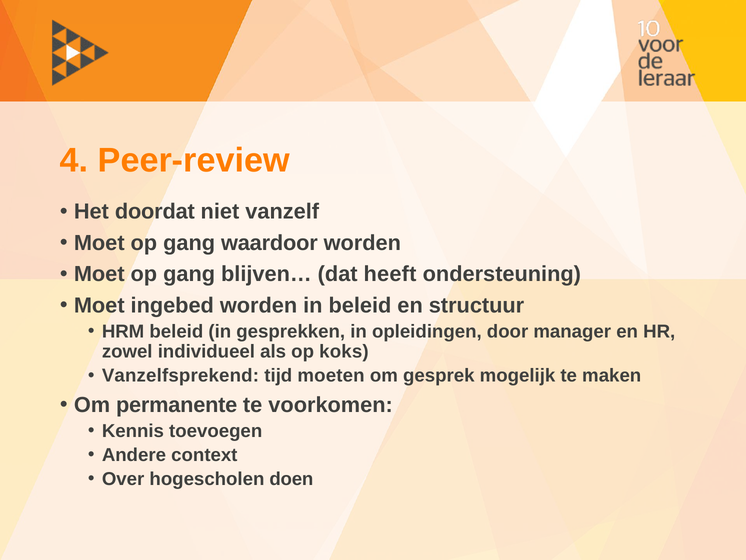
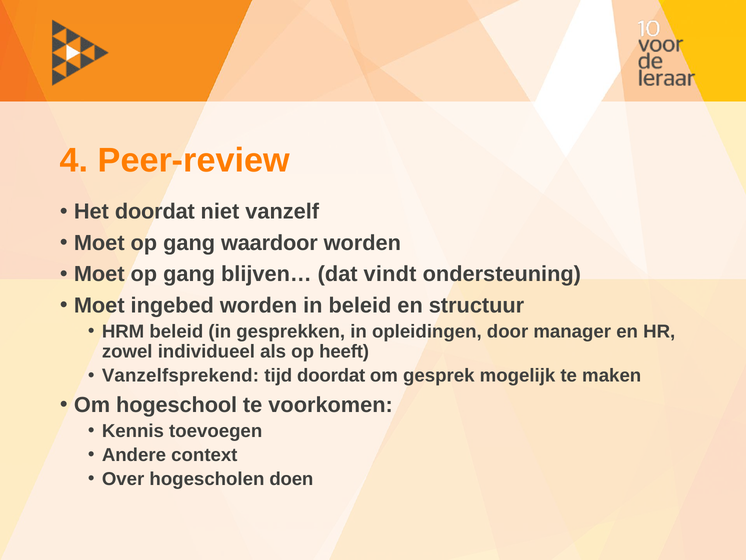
heeft: heeft -> vindt
koks: koks -> heeft
tijd moeten: moeten -> doordat
permanente: permanente -> hogeschool
